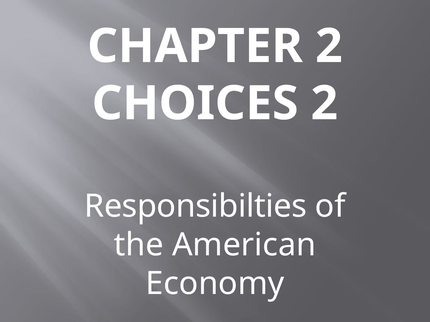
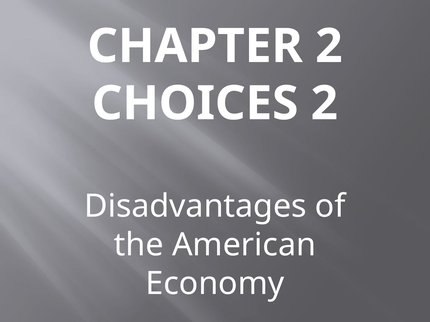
Responsibilties: Responsibilties -> Disadvantages
